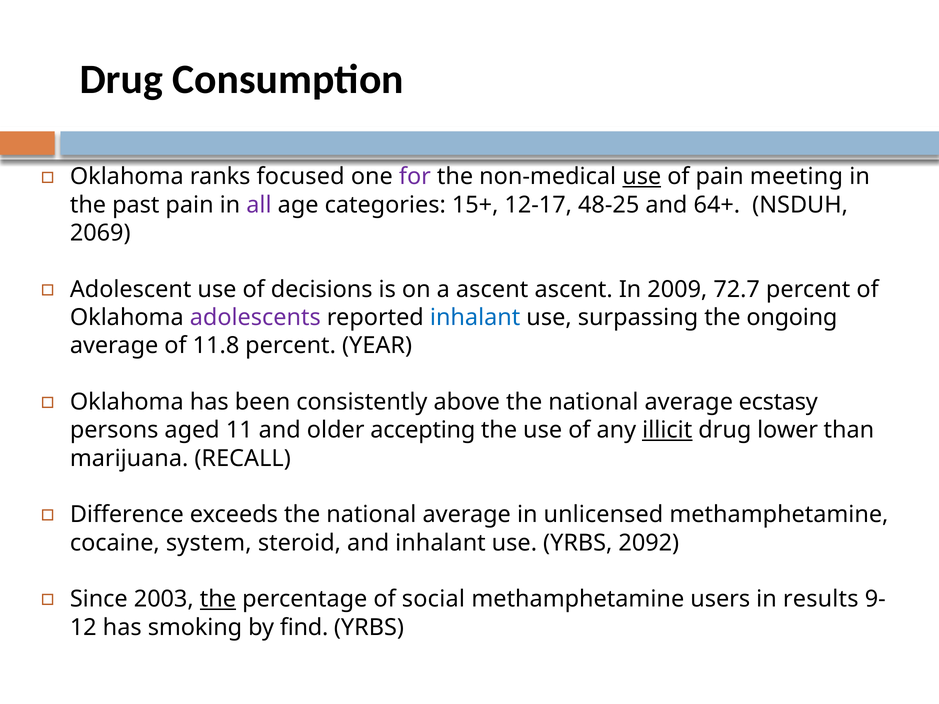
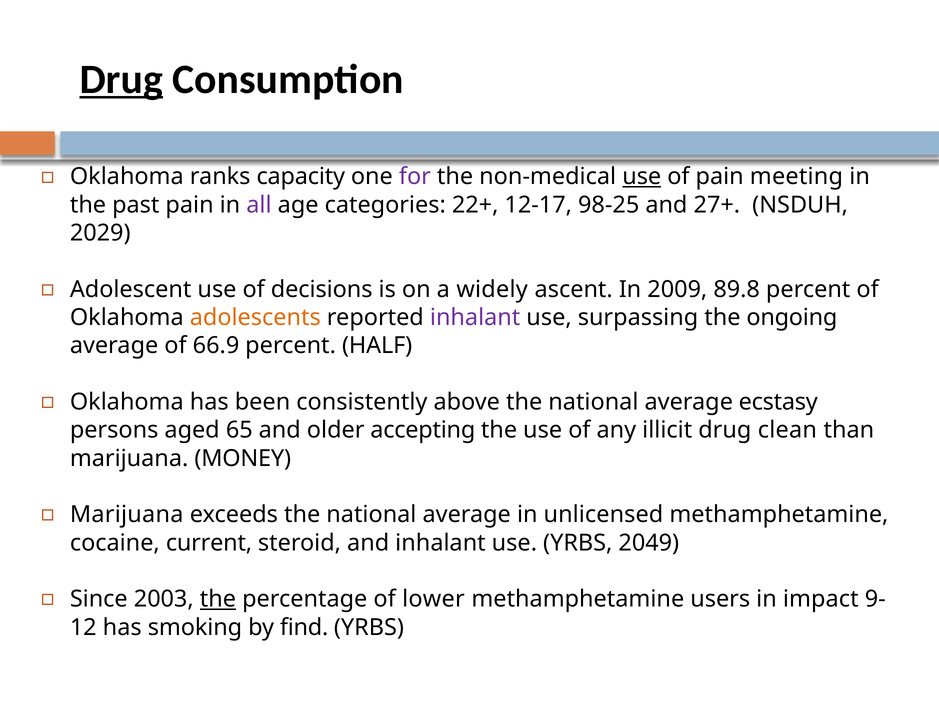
Drug at (121, 80) underline: none -> present
focused: focused -> capacity
15+: 15+ -> 22+
48-25: 48-25 -> 98-25
64+: 64+ -> 27+
2069: 2069 -> 2029
a ascent: ascent -> widely
72.7: 72.7 -> 89.8
adolescents colour: purple -> orange
inhalant at (475, 318) colour: blue -> purple
11.8: 11.8 -> 66.9
YEAR: YEAR -> HALF
11: 11 -> 65
illicit underline: present -> none
lower: lower -> clean
RECALL: RECALL -> MONEY
Difference at (127, 515): Difference -> Marijuana
system: system -> current
2092: 2092 -> 2049
social: social -> lower
results: results -> impact
